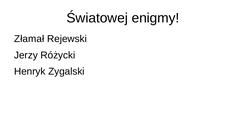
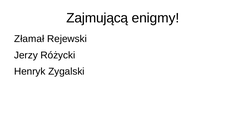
Światowej: Światowej -> Zajmującą
